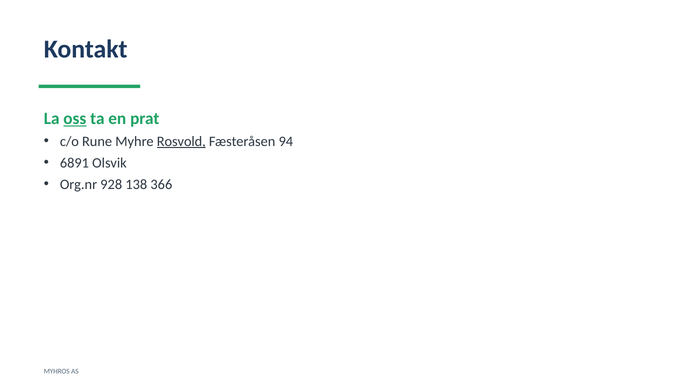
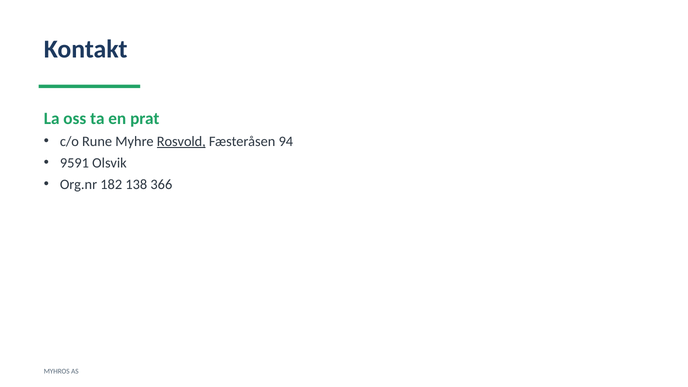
oss underline: present -> none
6891: 6891 -> 9591
928: 928 -> 182
